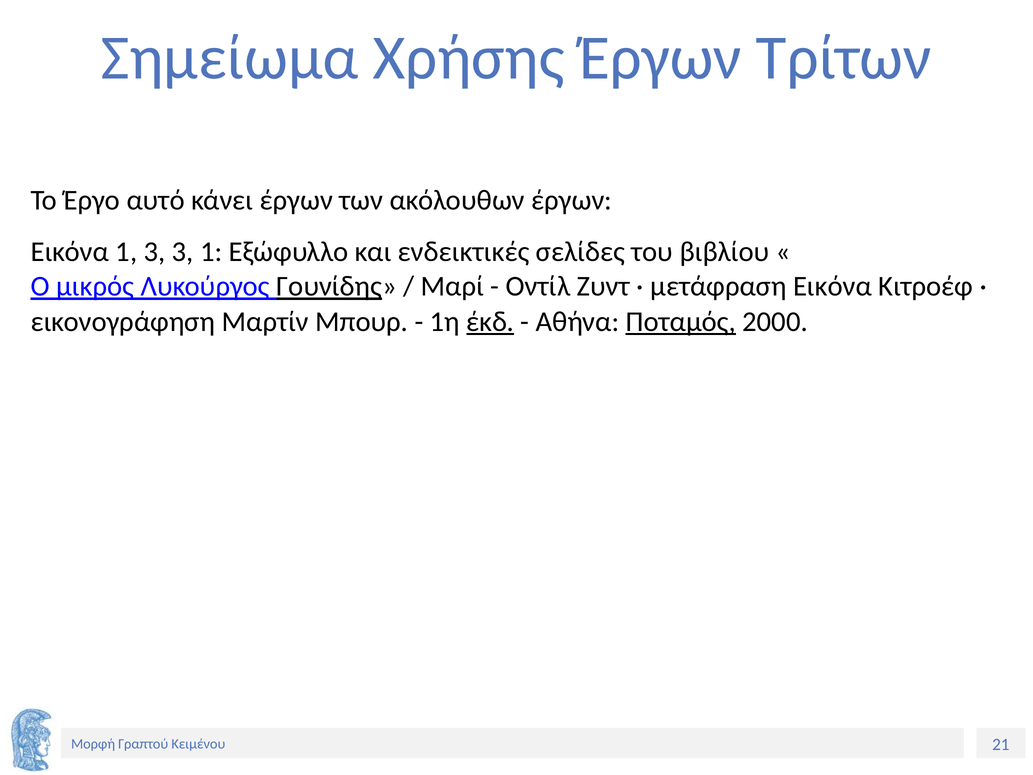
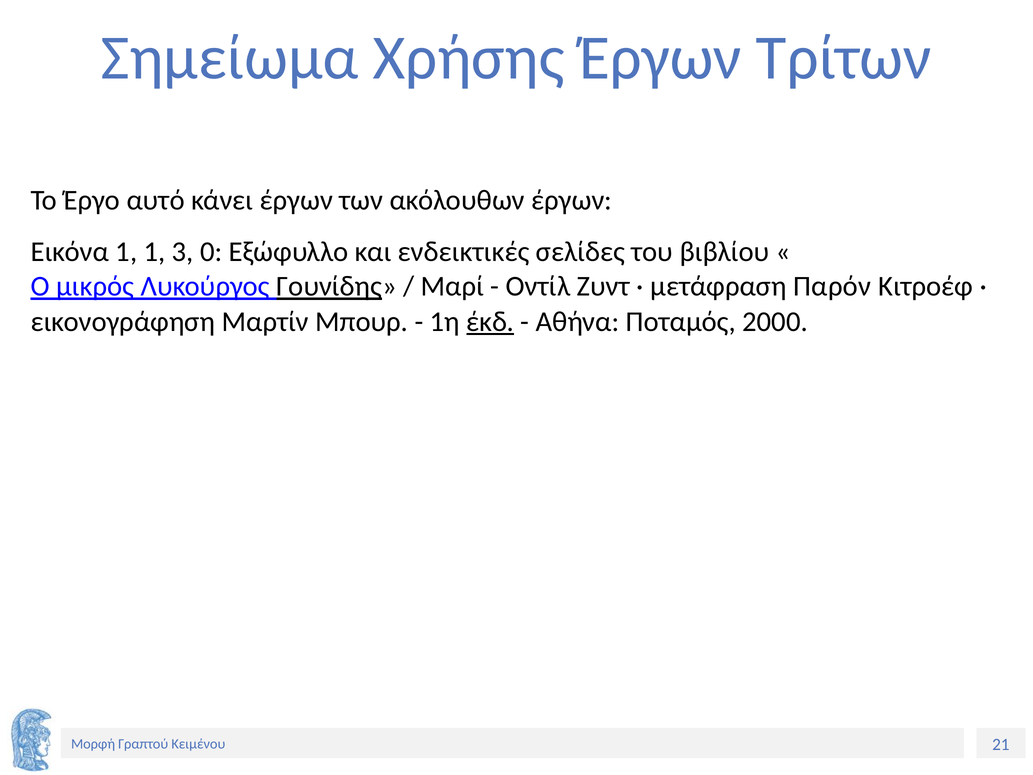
1 3: 3 -> 1
3 1: 1 -> 0
μετάφραση Εικόνα: Εικόνα -> Παρόν
Ποταμός underline: present -> none
